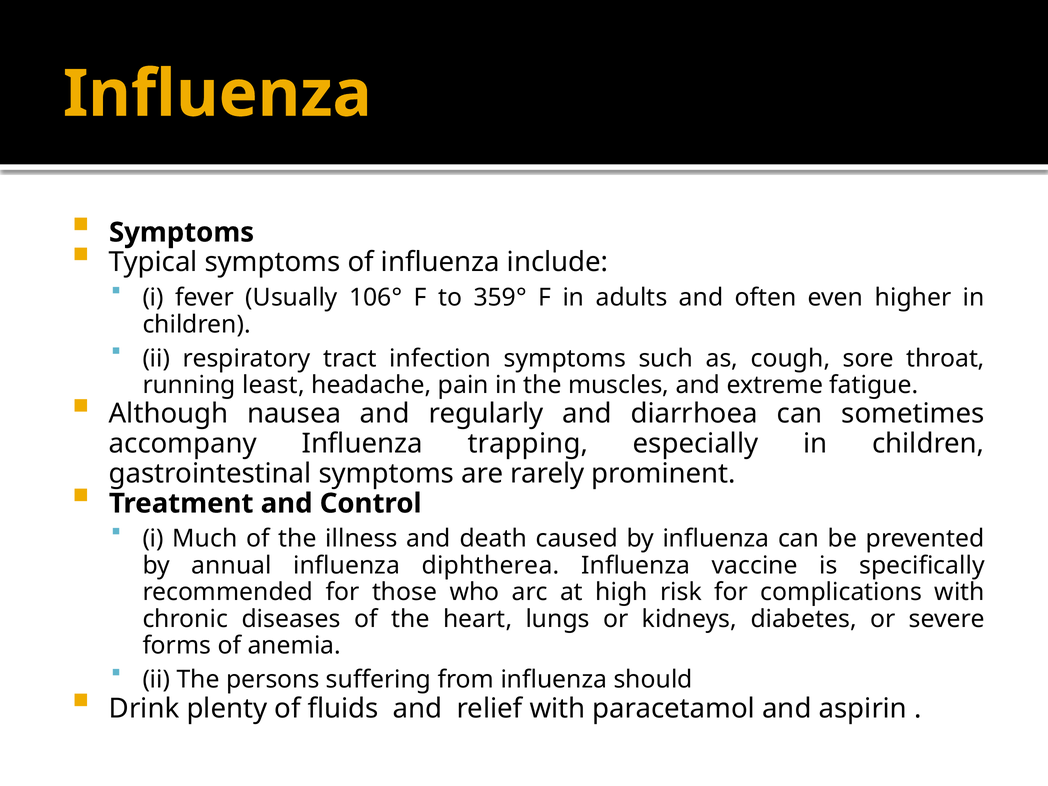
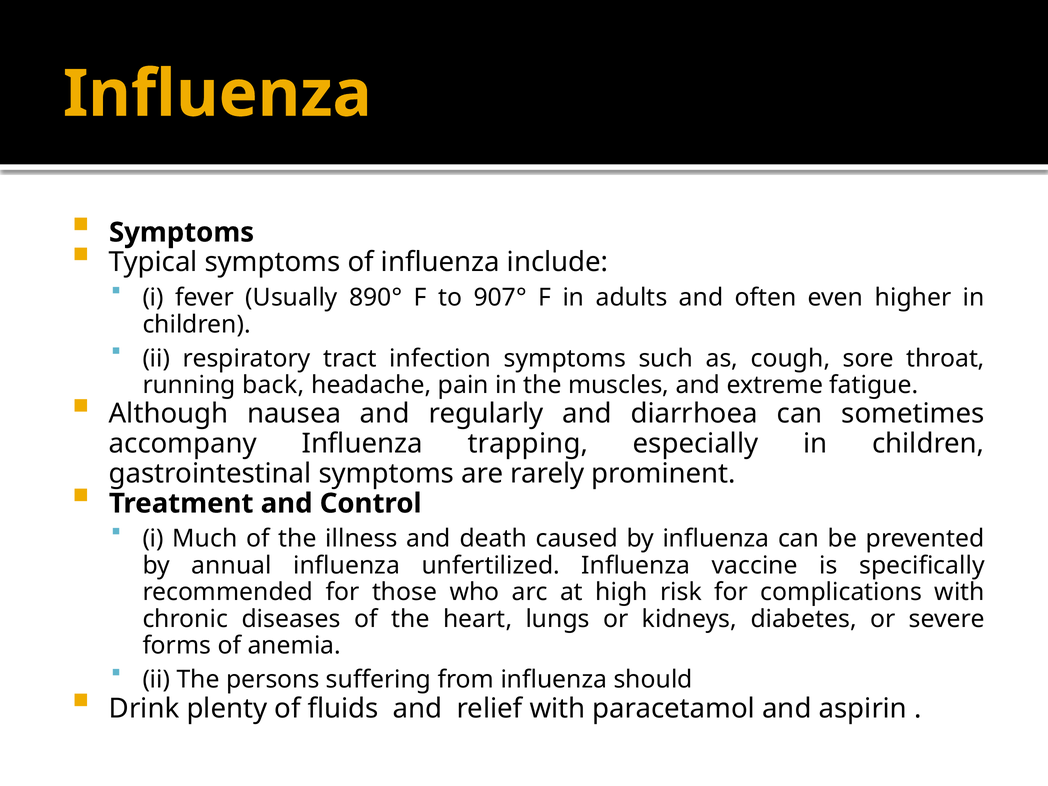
106°: 106° -> 890°
359°: 359° -> 907°
least: least -> back
diphtherea: diphtherea -> unfertilized
